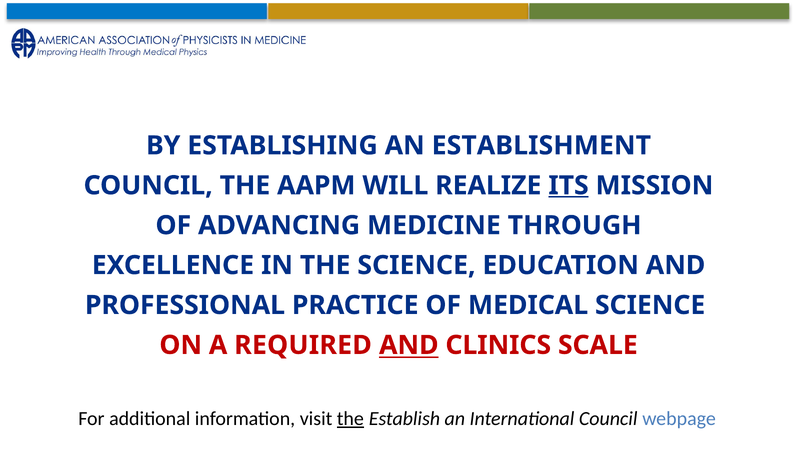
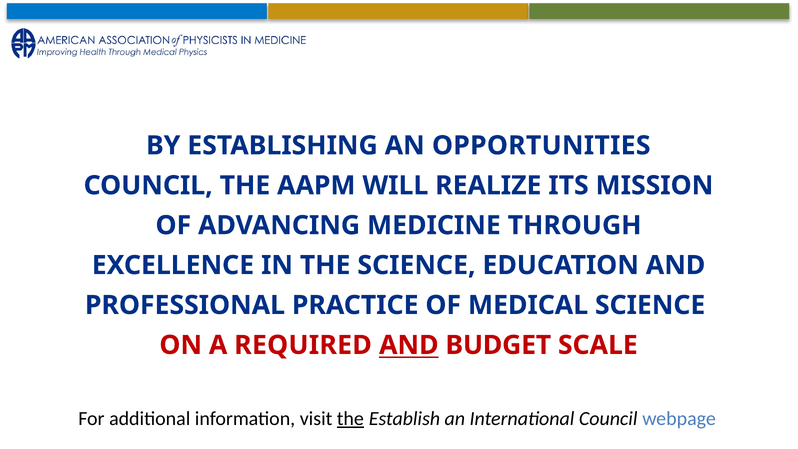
ESTABLISHMENT: ESTABLISHMENT -> OPPORTUNITIES
ITS underline: present -> none
CLINICS: CLINICS -> BUDGET
